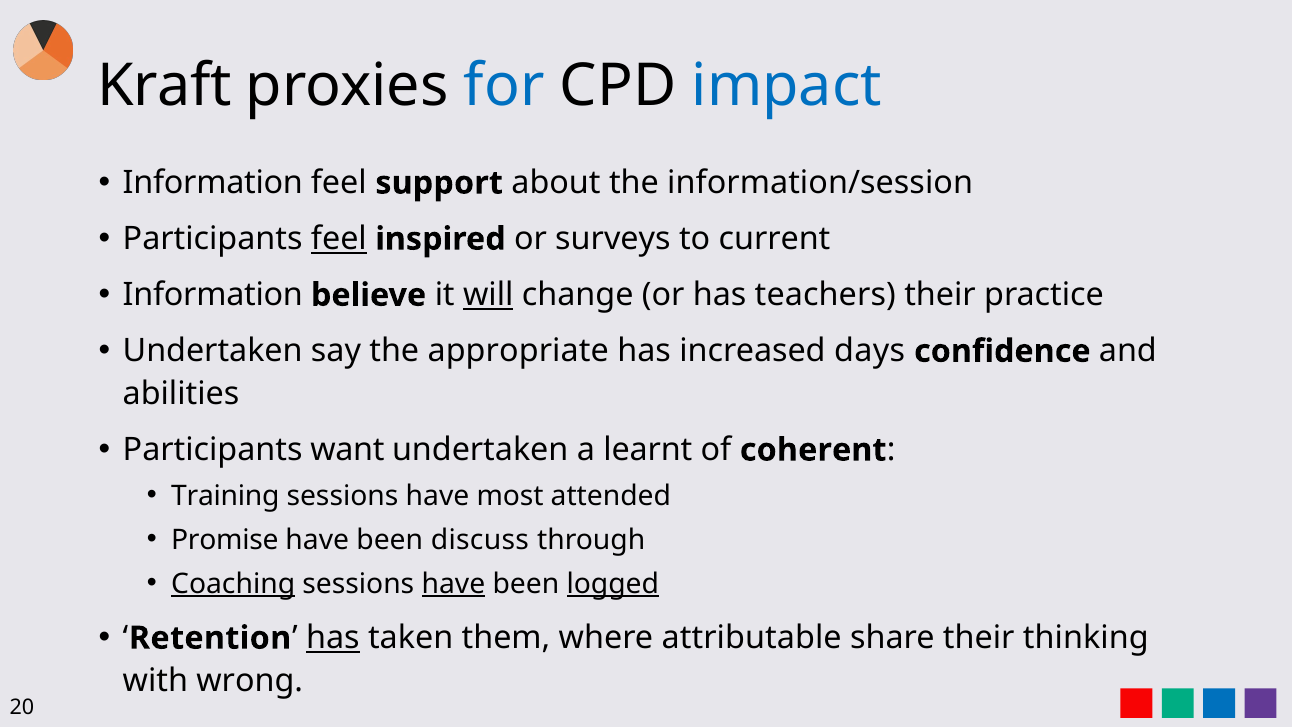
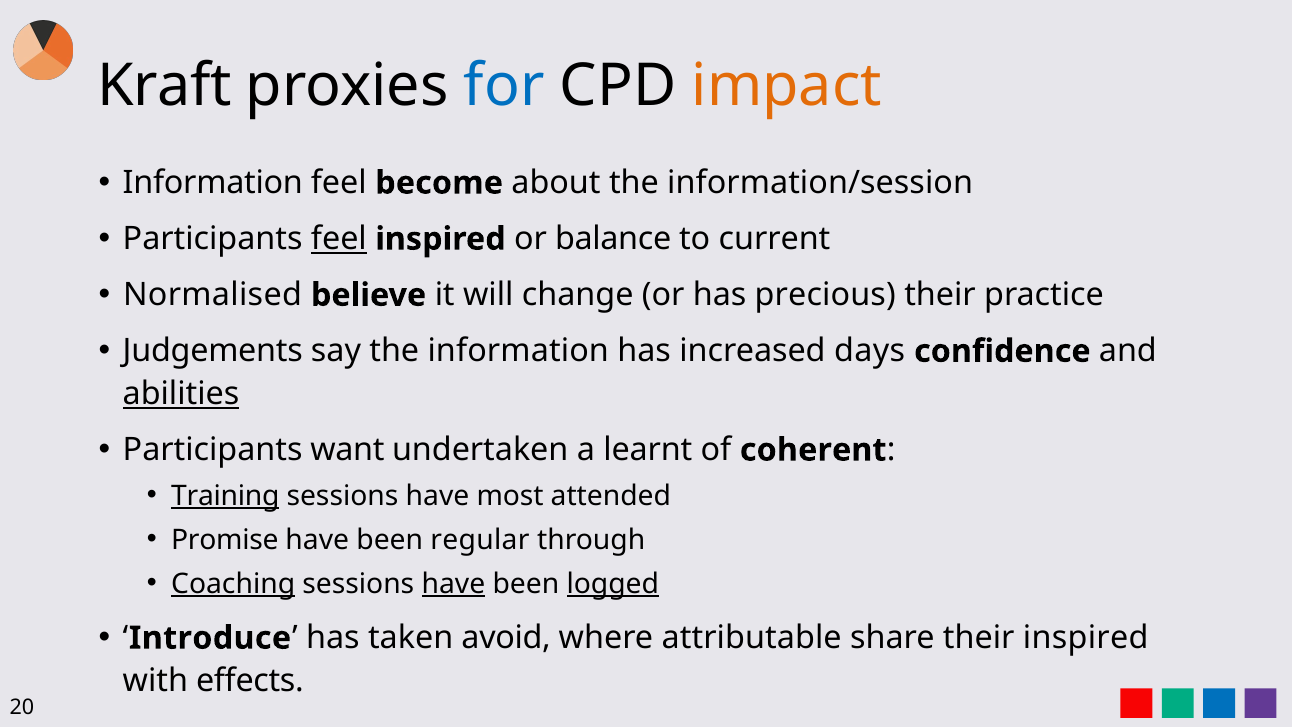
impact colour: blue -> orange
support: support -> become
surveys: surveys -> balance
Information at (213, 295): Information -> Normalised
will underline: present -> none
teachers: teachers -> precious
Undertaken at (213, 351): Undertaken -> Judgements
the appropriate: appropriate -> information
abilities underline: none -> present
Training underline: none -> present
discuss: discuss -> regular
Retention: Retention -> Introduce
has at (333, 638) underline: present -> none
them: them -> avoid
their thinking: thinking -> inspired
wrong: wrong -> effects
